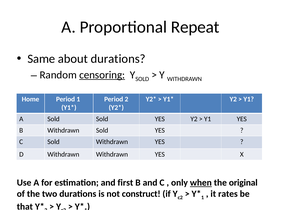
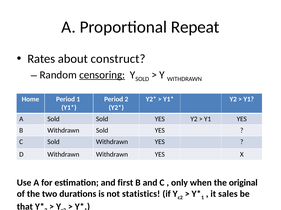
Same: Same -> Rates
about durations: durations -> construct
when underline: present -> none
construct: construct -> statistics
rates: rates -> sales
